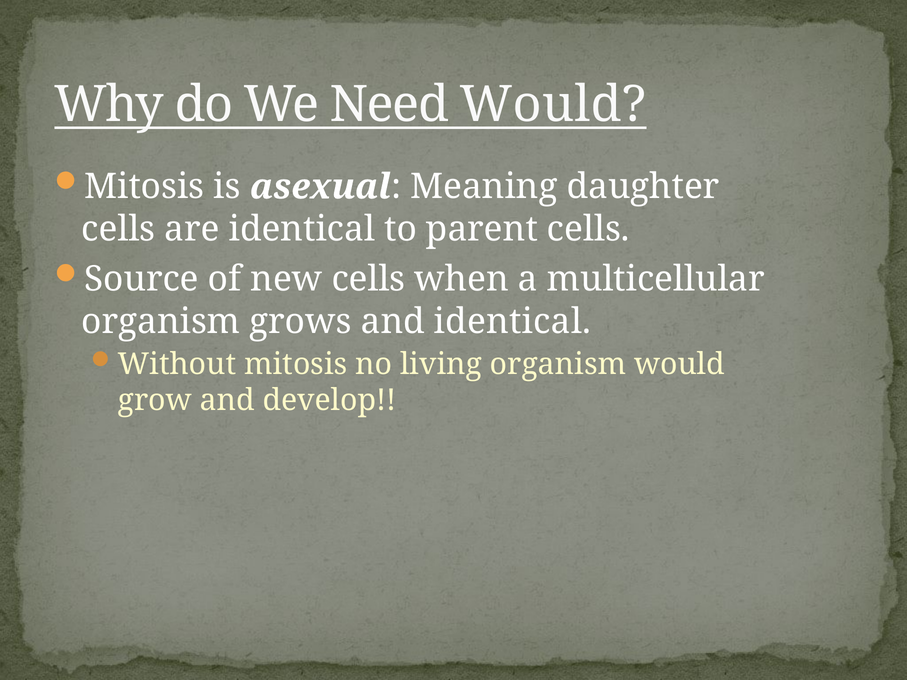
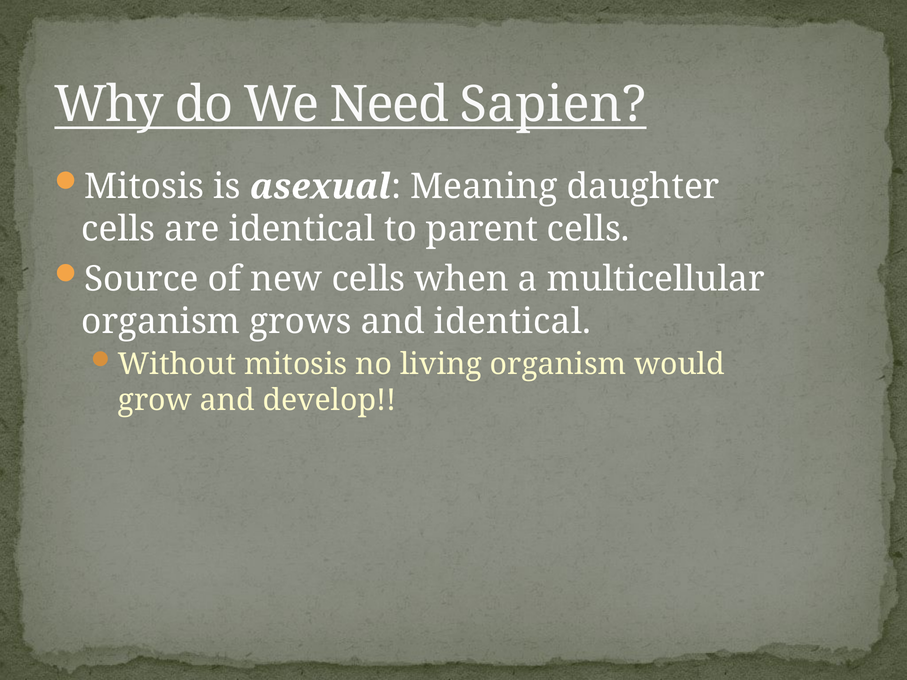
Need Would: Would -> Sapien
